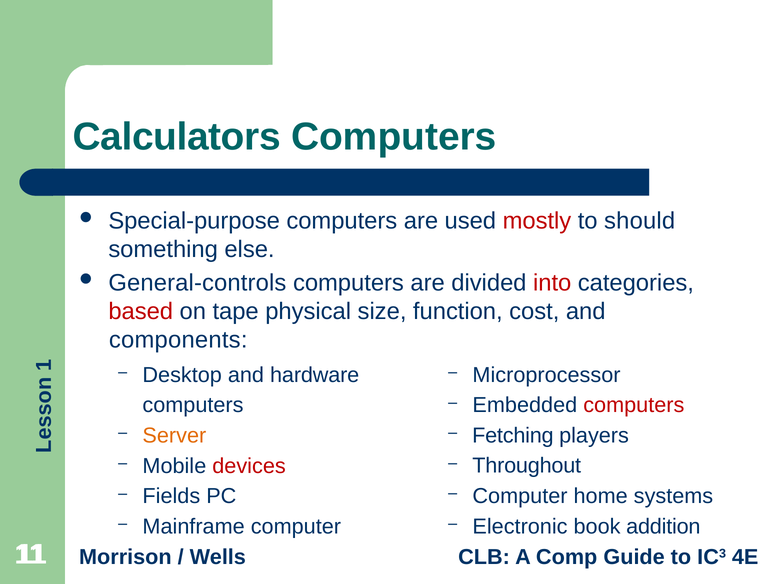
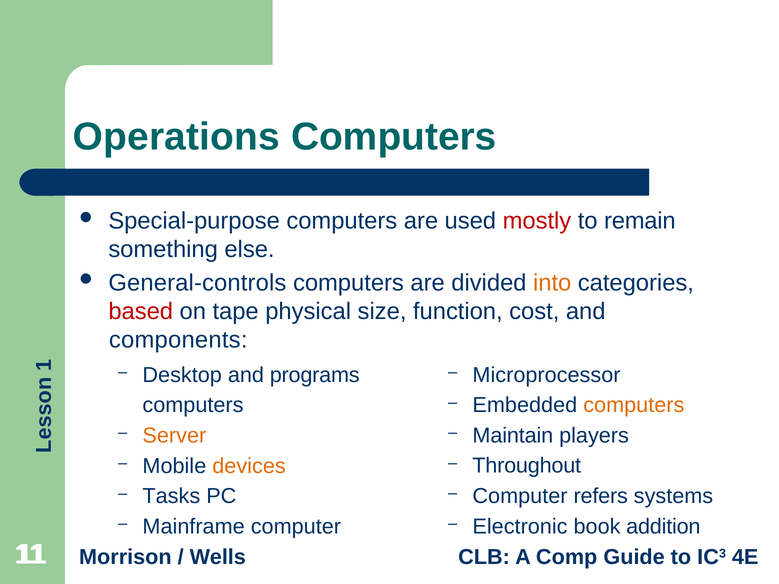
Calculators: Calculators -> Operations
should: should -> remain
into colour: red -> orange
hardware: hardware -> programs
computers at (634, 405) colour: red -> orange
Fetching: Fetching -> Maintain
devices colour: red -> orange
home: home -> refers
Fields: Fields -> Tasks
